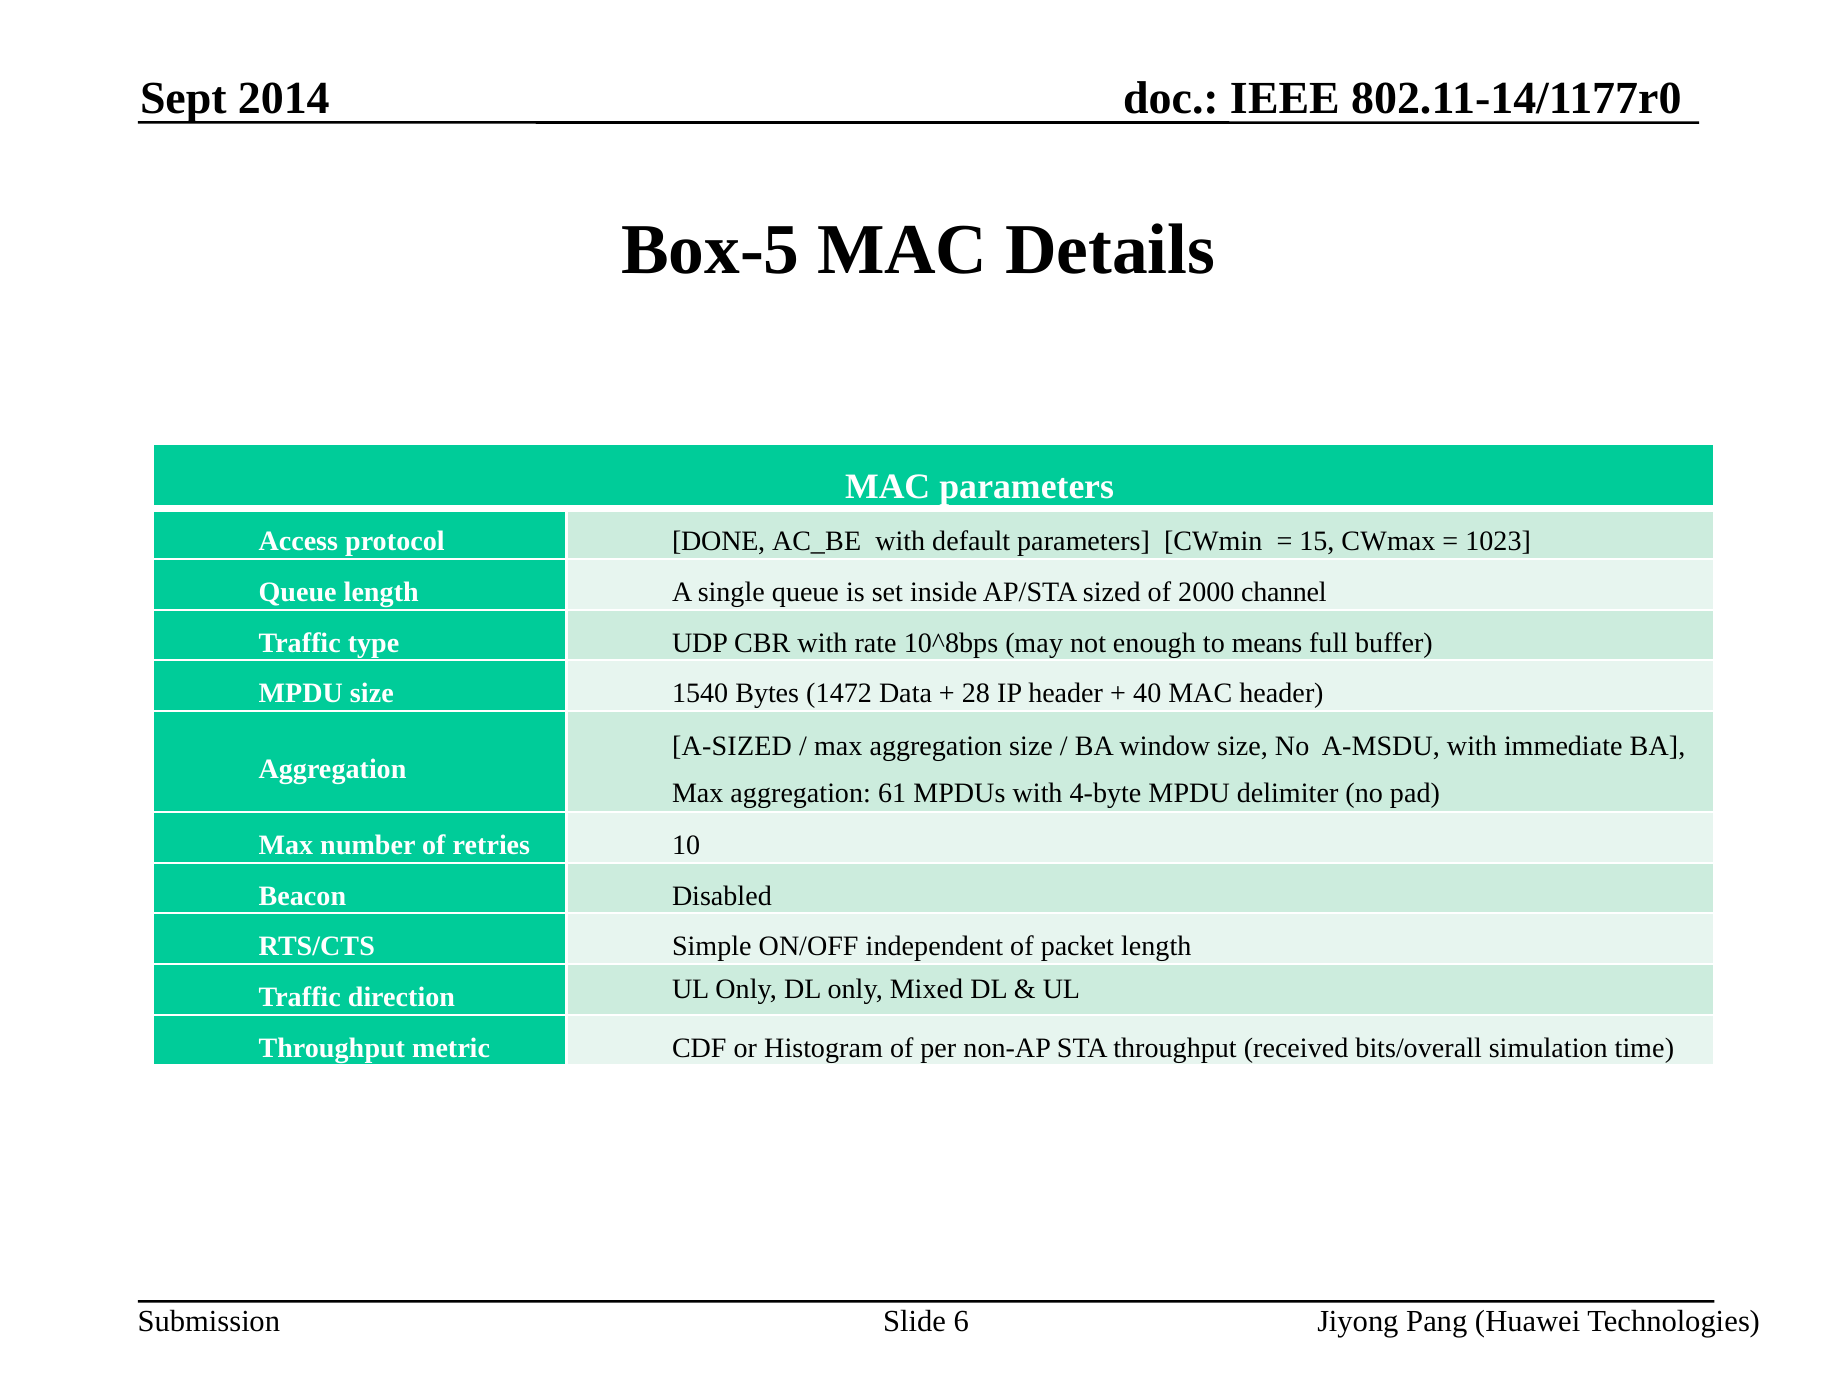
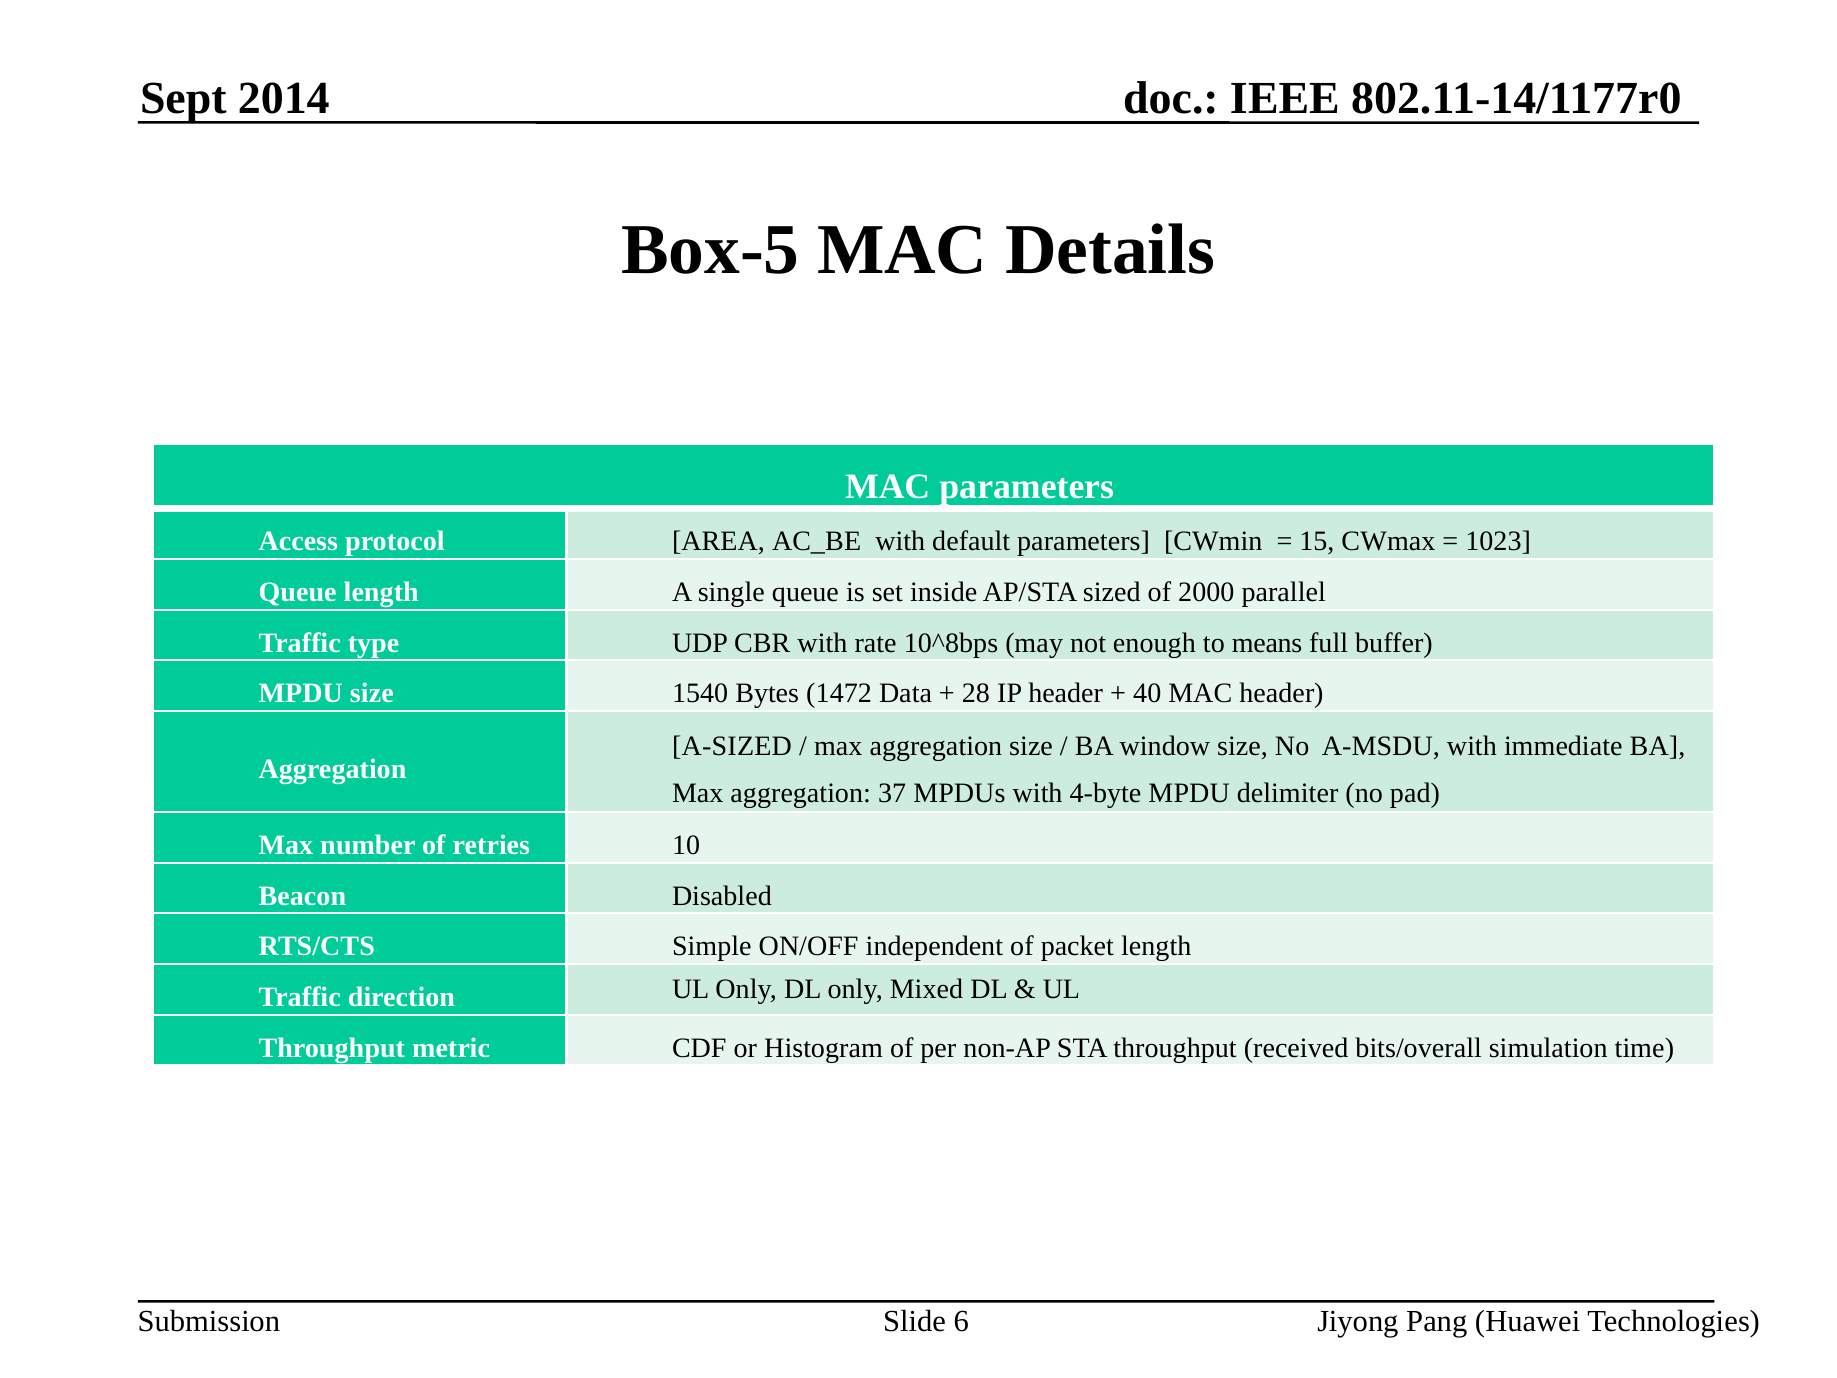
DONE: DONE -> AREA
channel: channel -> parallel
61: 61 -> 37
